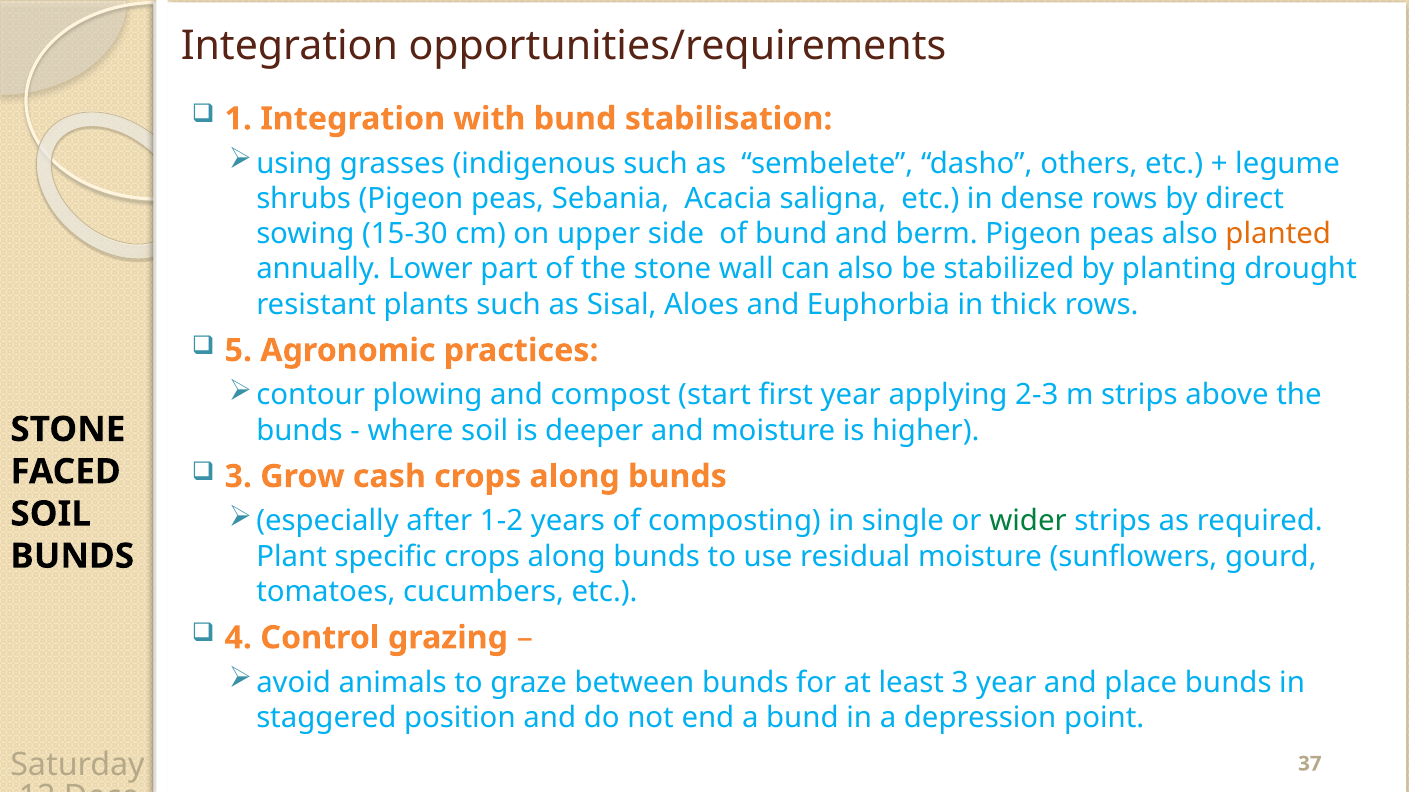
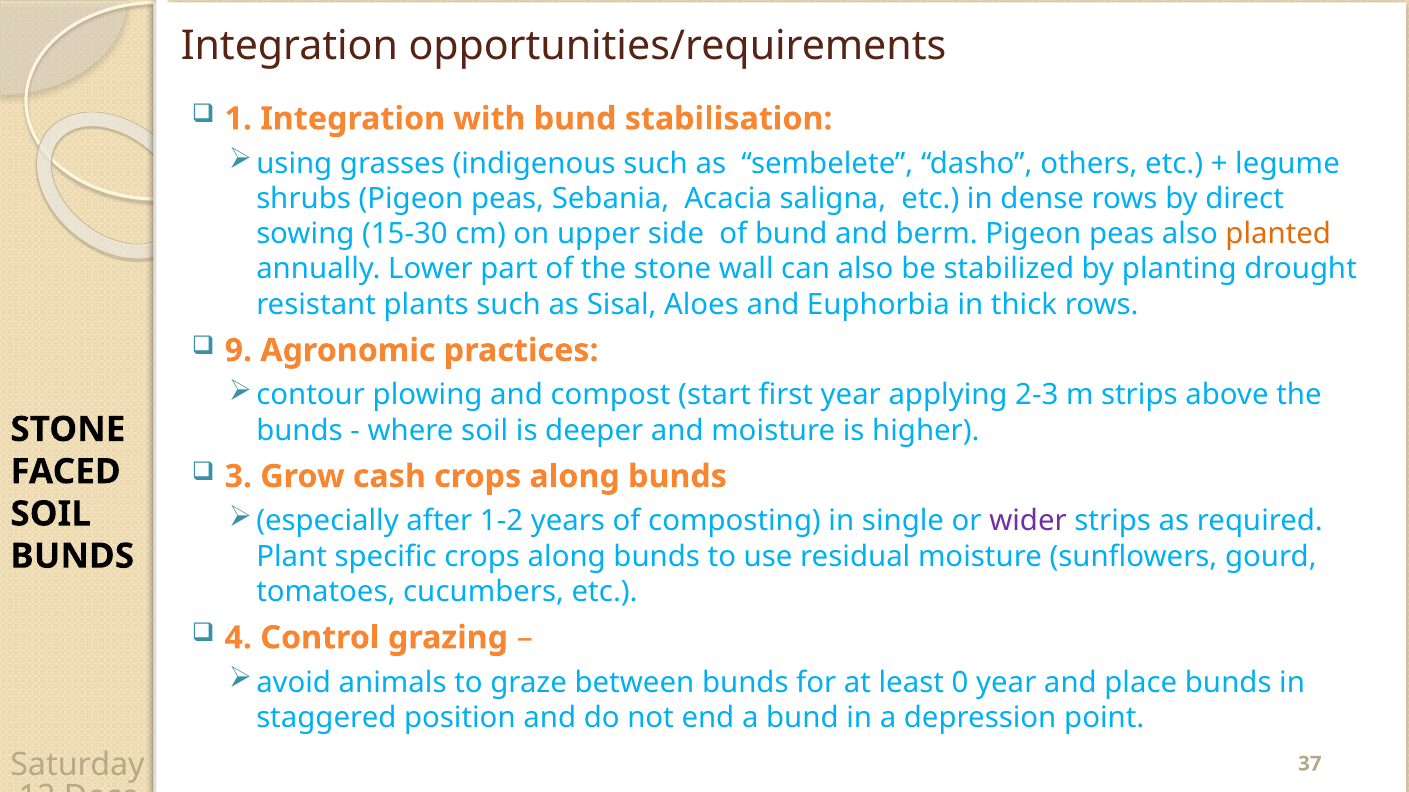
5: 5 -> 9
wider colour: green -> purple
least 3: 3 -> 0
